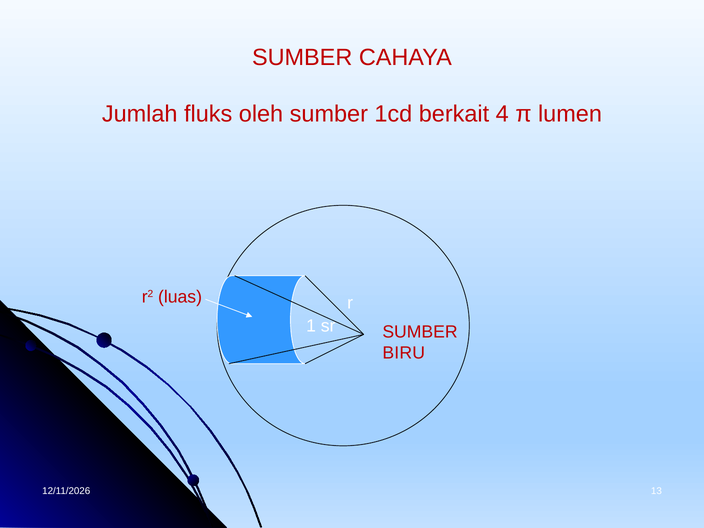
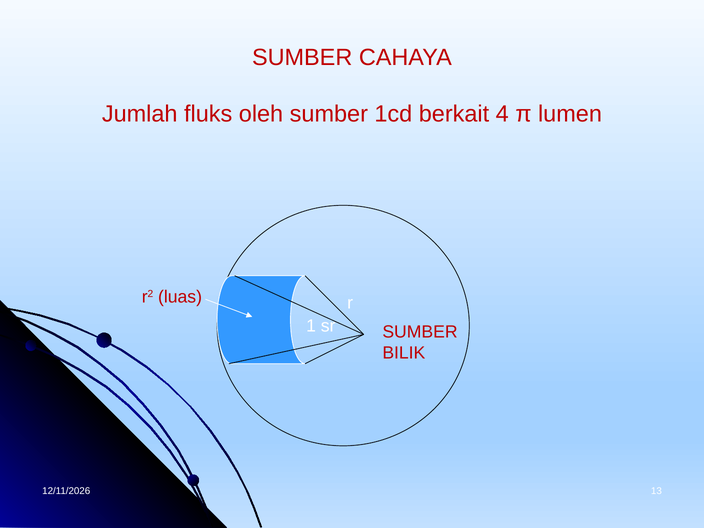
BIRU: BIRU -> BILIK
